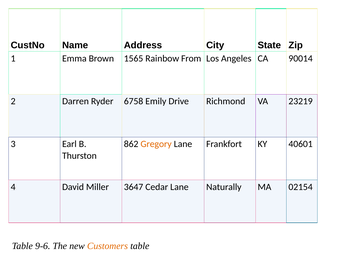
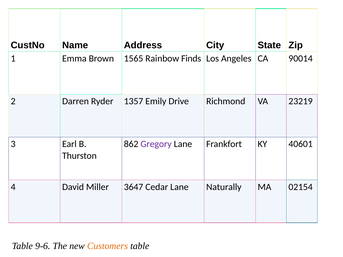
From: From -> Finds
6758: 6758 -> 1357
Gregory colour: orange -> purple
